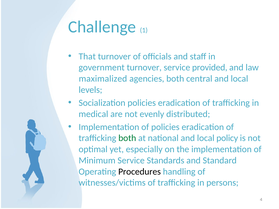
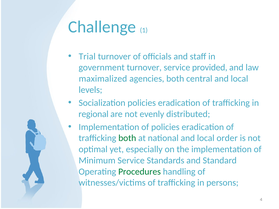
That: That -> Trial
medical: medical -> regional
policy: policy -> order
Procedures colour: black -> green
